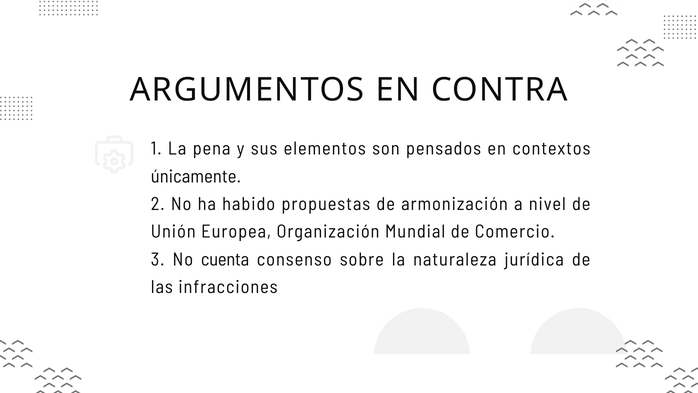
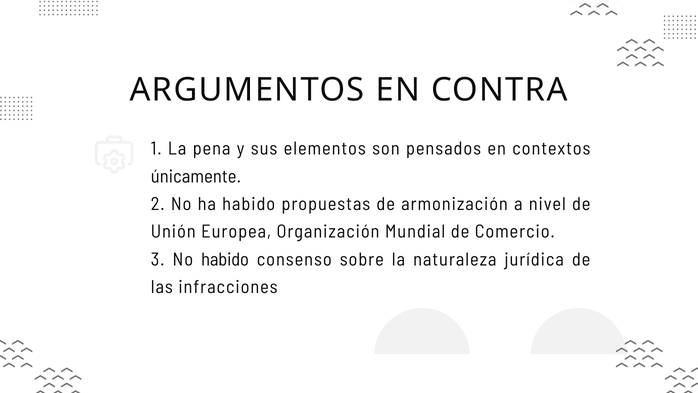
No cuenta: cuenta -> habido
